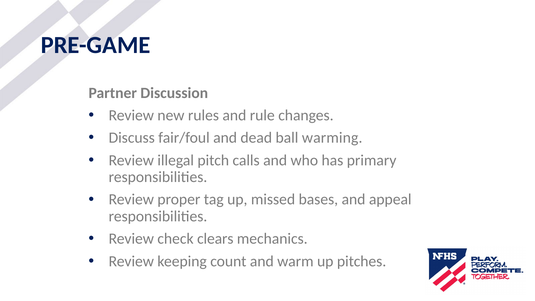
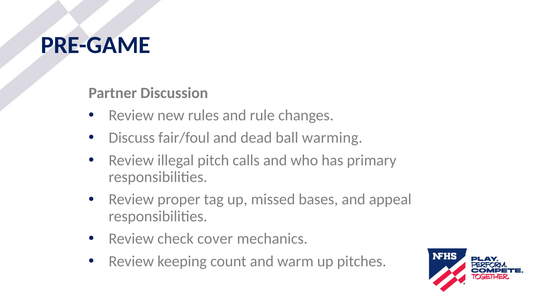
clears: clears -> cover
